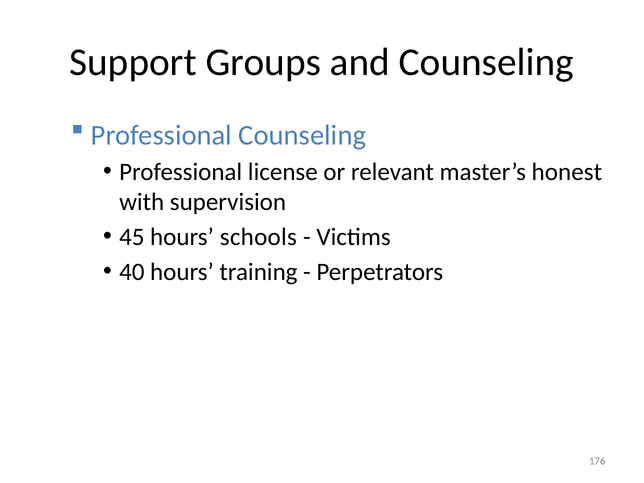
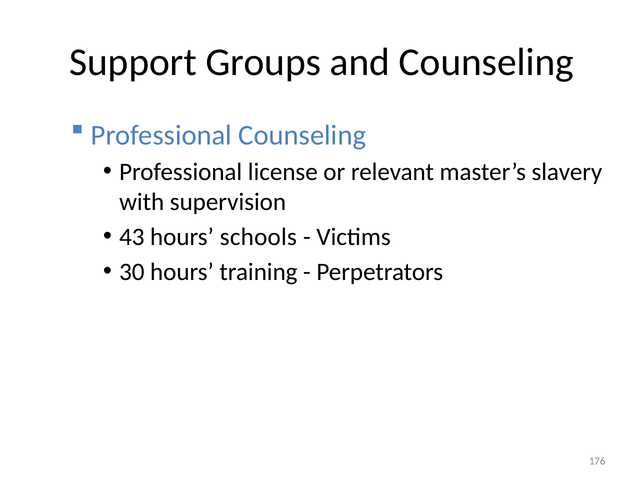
honest: honest -> slavery
45: 45 -> 43
40: 40 -> 30
